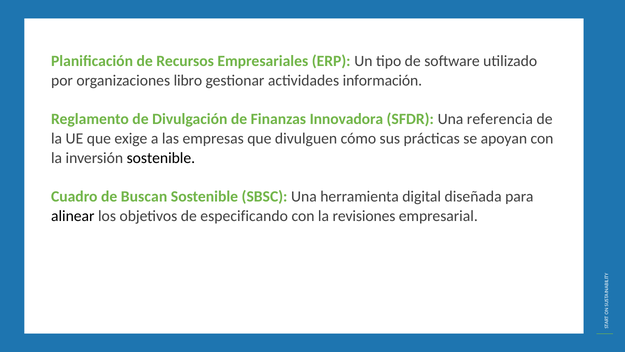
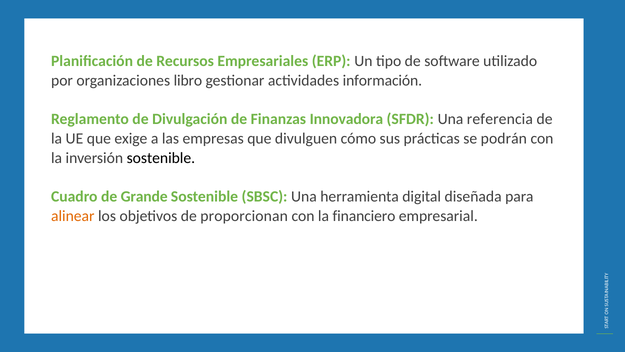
apoyan: apoyan -> podrán
Buscan: Buscan -> Grande
alinear colour: black -> orange
especificando: especificando -> proporcionan
revisiones: revisiones -> financiero
